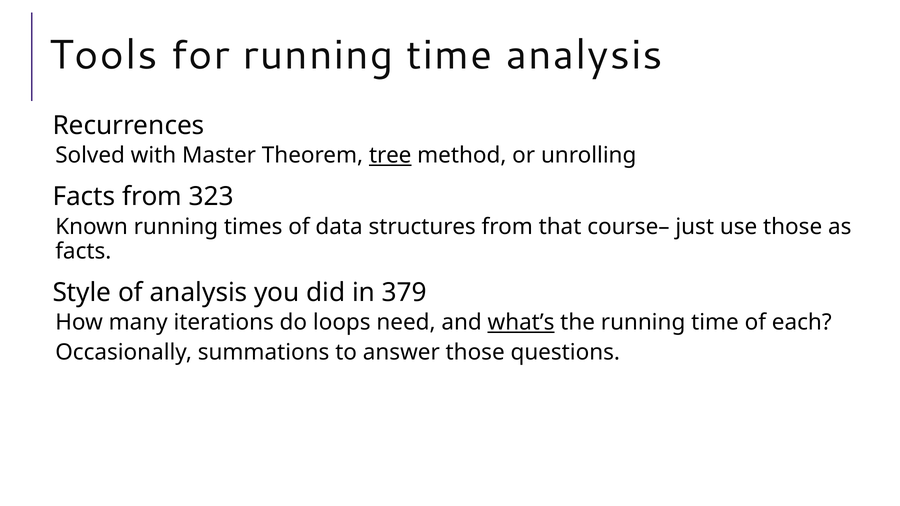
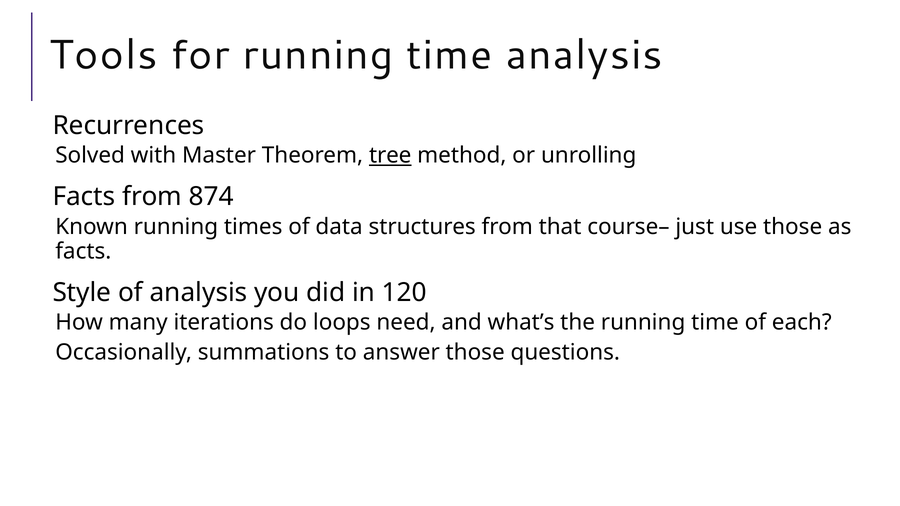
323: 323 -> 874
379: 379 -> 120
what’s underline: present -> none
